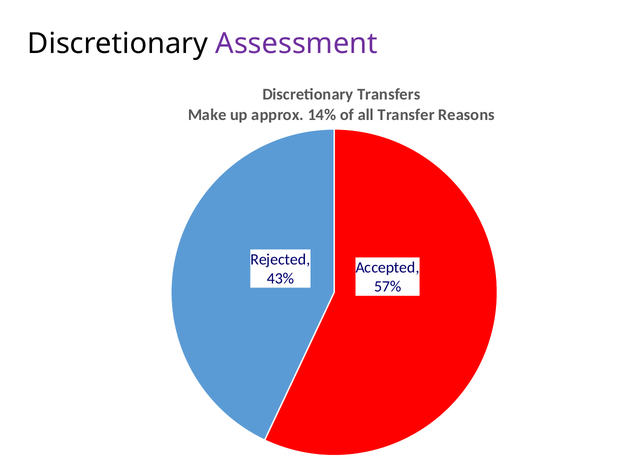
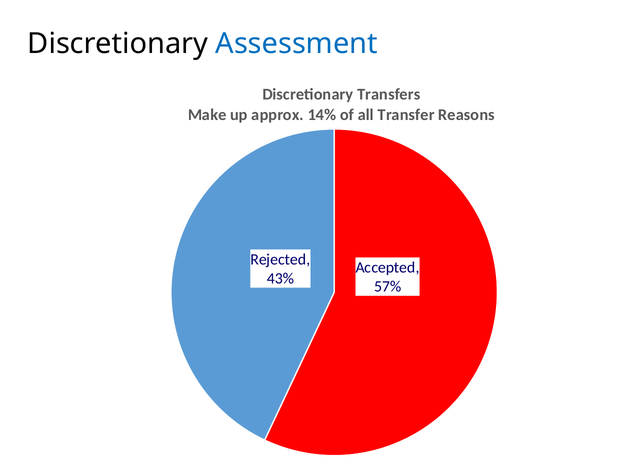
Assessment colour: purple -> blue
